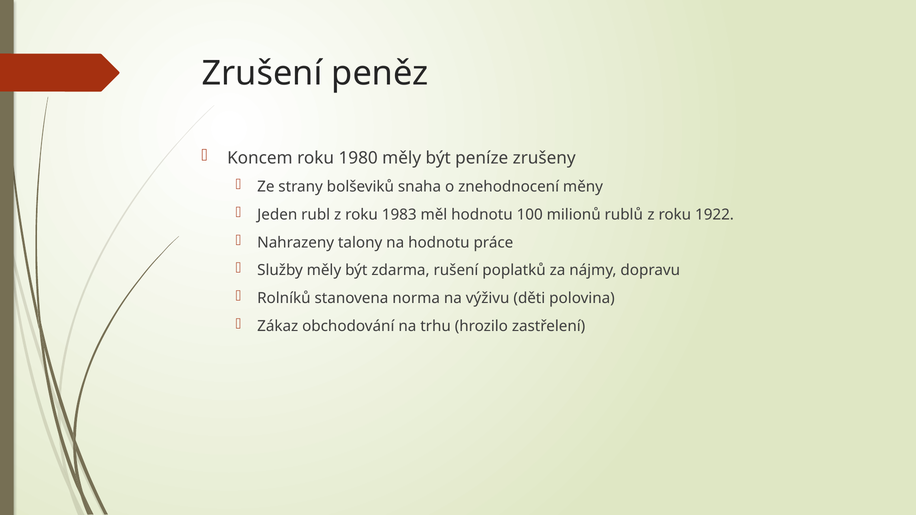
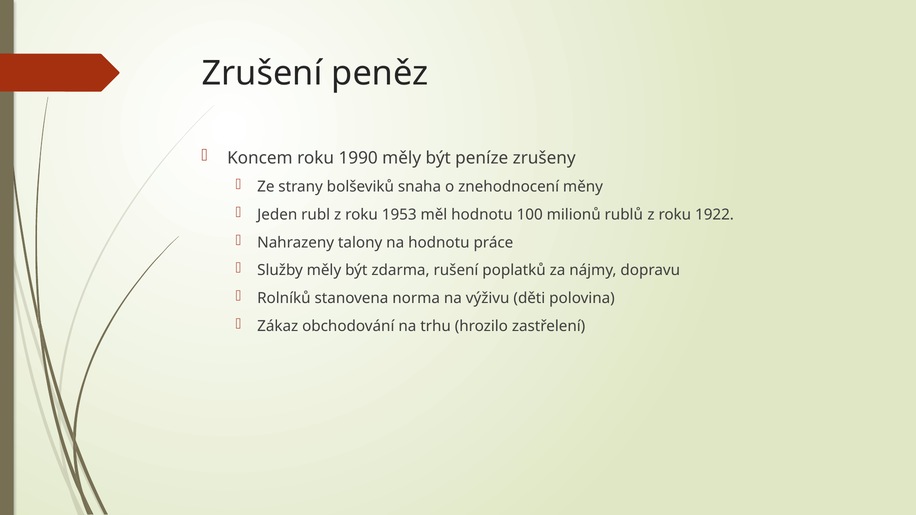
1980: 1980 -> 1990
1983: 1983 -> 1953
